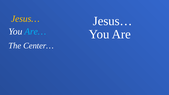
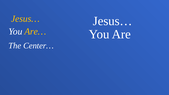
Are… colour: light blue -> yellow
